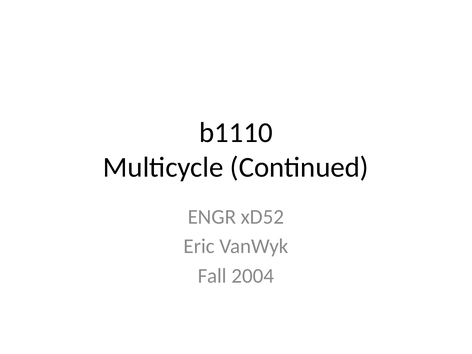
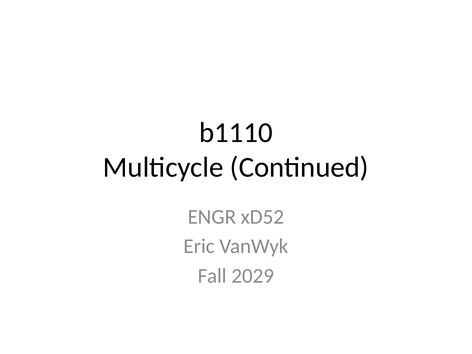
2004: 2004 -> 2029
